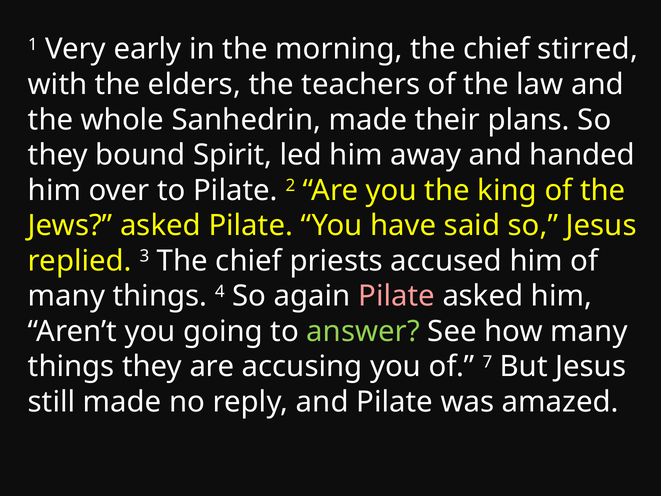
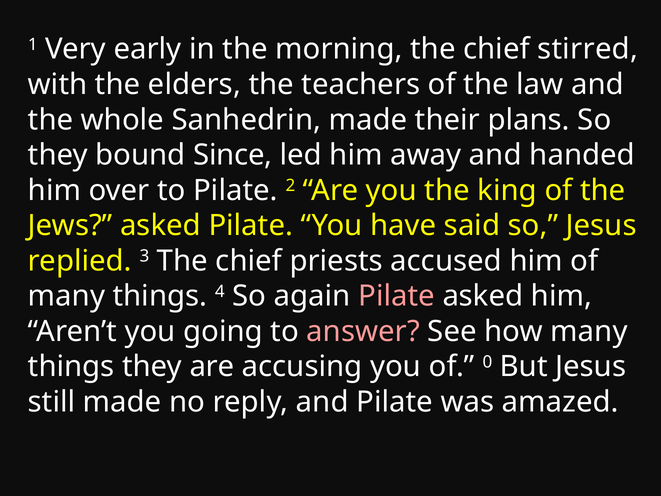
Spirit: Spirit -> Since
answer colour: light green -> pink
7: 7 -> 0
